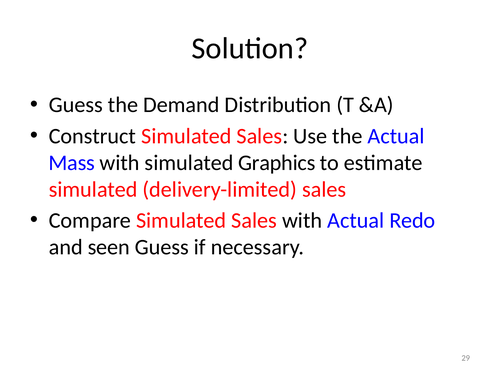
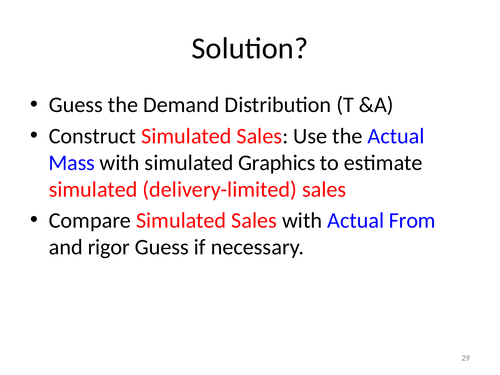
Redo: Redo -> From
seen: seen -> rigor
